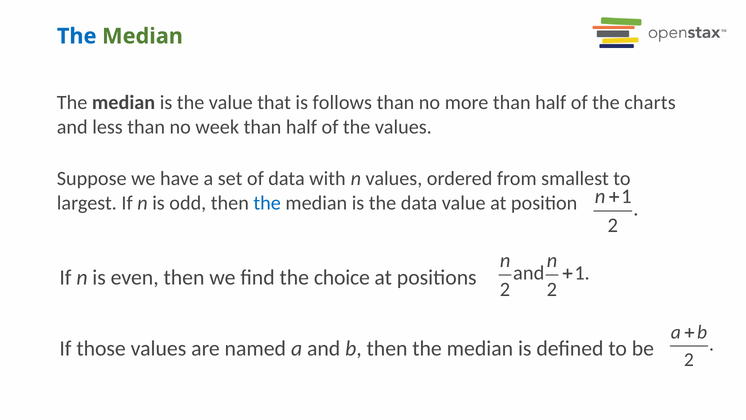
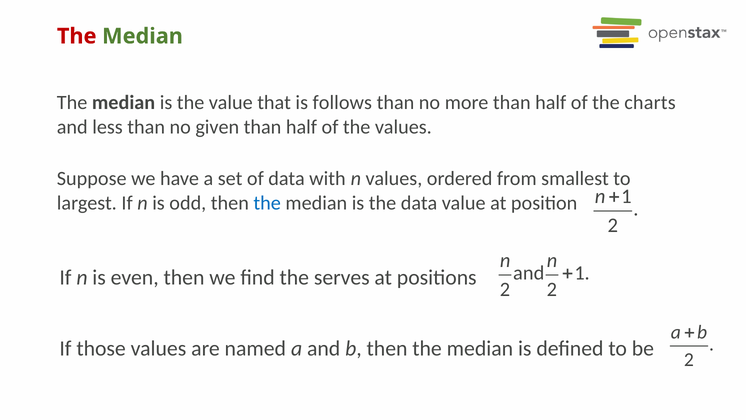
The at (77, 36) colour: blue -> red
week: week -> given
choice: choice -> serves
